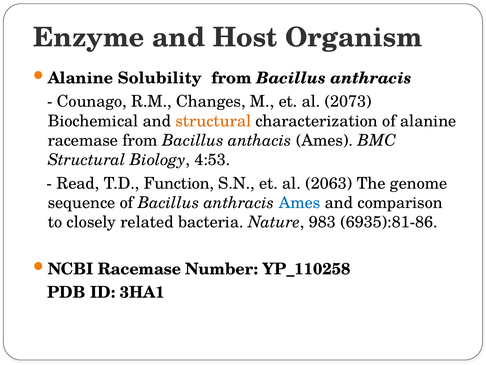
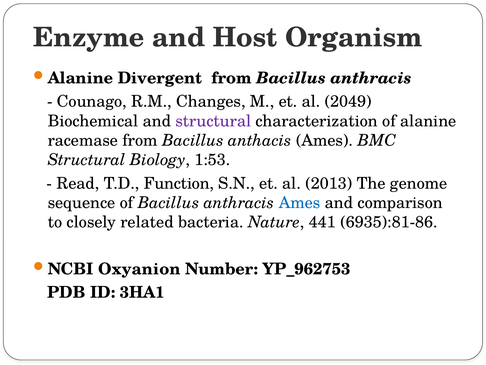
Solubility: Solubility -> Divergent
2073: 2073 -> 2049
structural at (213, 121) colour: orange -> purple
4:53: 4:53 -> 1:53
2063: 2063 -> 2013
983: 983 -> 441
NCBI Racemase: Racemase -> Oxyanion
YP_110258: YP_110258 -> YP_962753
